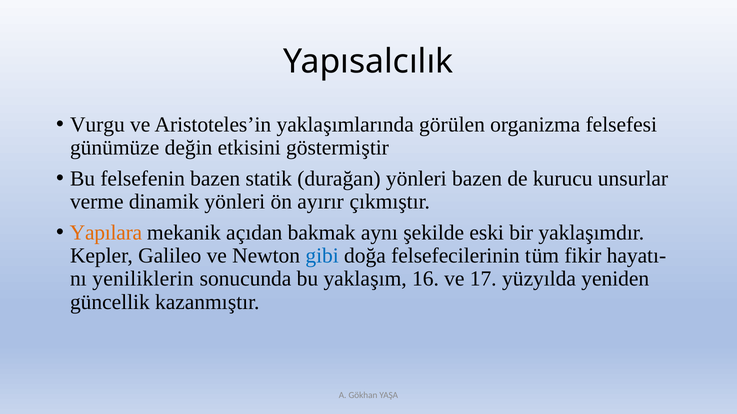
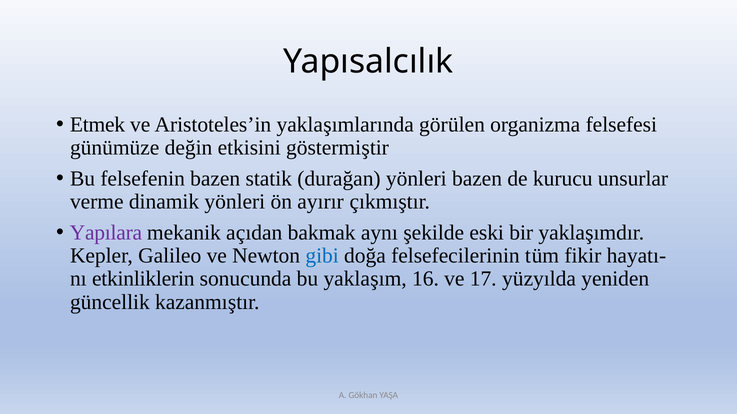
Vurgu: Vurgu -> Etmek
Yapılara colour: orange -> purple
yeniliklerin: yeniliklerin -> etkinliklerin
